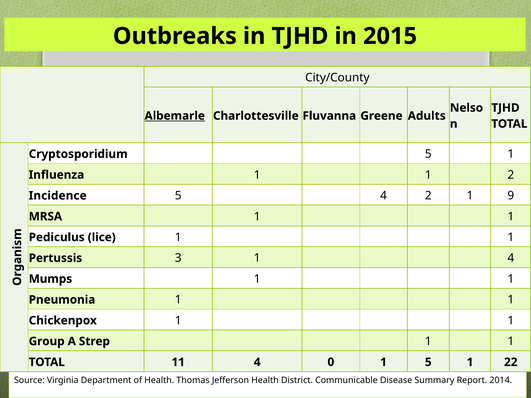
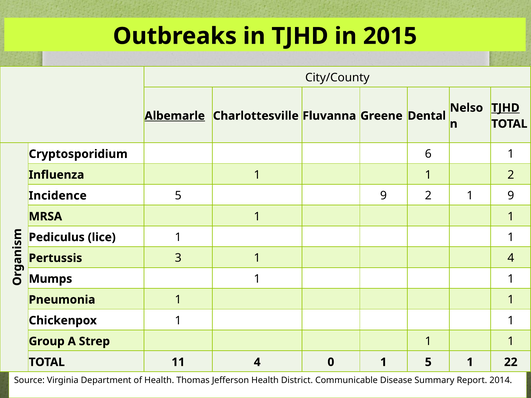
TJHD at (505, 108) underline: none -> present
Adults: Adults -> Dental
Cryptosporidium 5: 5 -> 6
5 4: 4 -> 9
